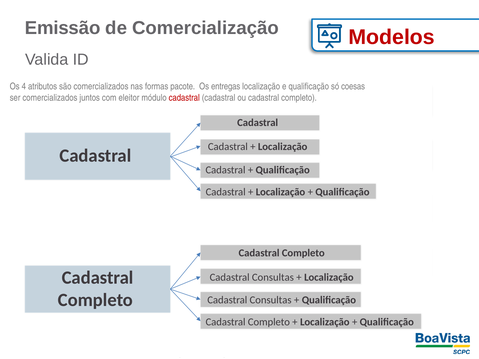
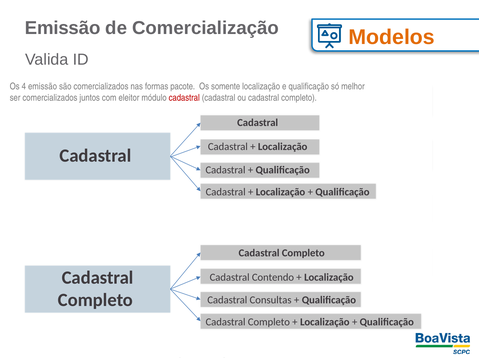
Modelos colour: red -> orange
4 atributos: atributos -> emissão
entregas: entregas -> somente
coesas: coesas -> melhor
Consultas at (273, 278): Consultas -> Contendo
